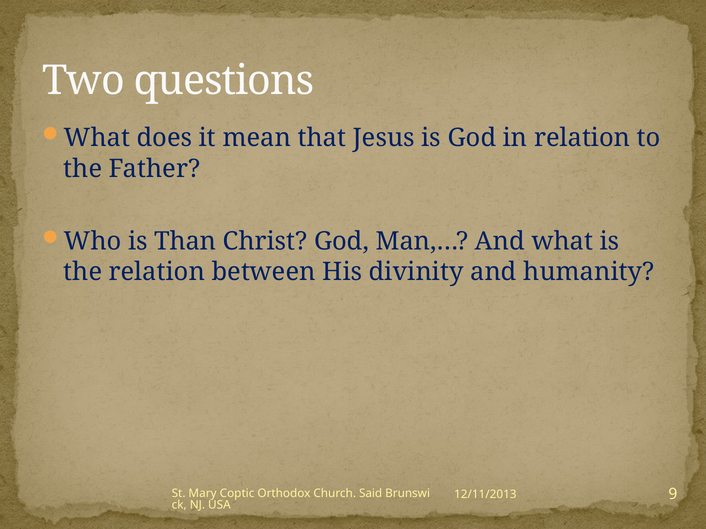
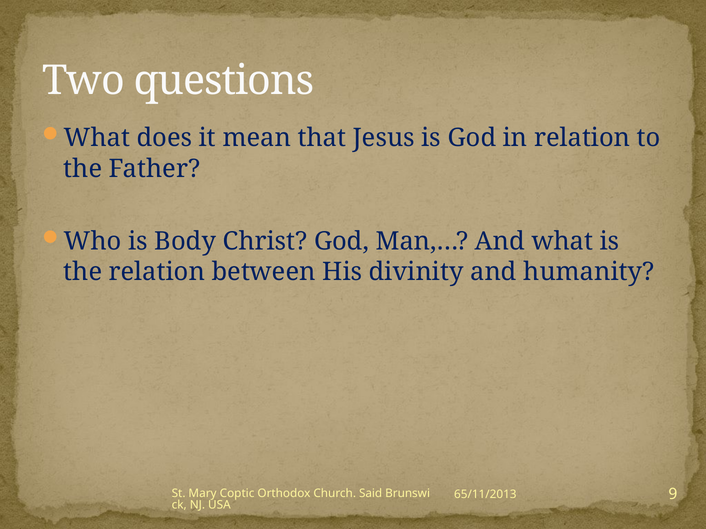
Than: Than -> Body
12/11/2013: 12/11/2013 -> 65/11/2013
